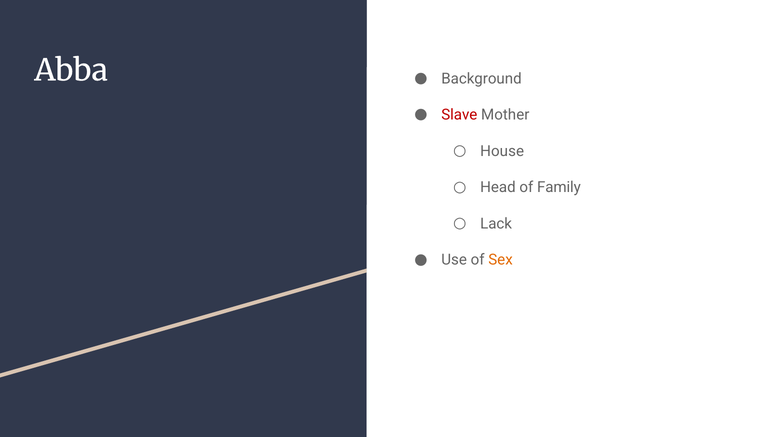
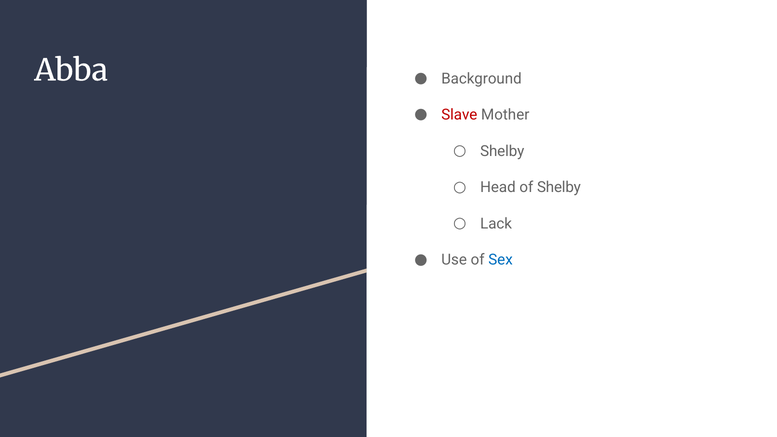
House at (502, 151): House -> Shelby
of Family: Family -> Shelby
Sex colour: orange -> blue
